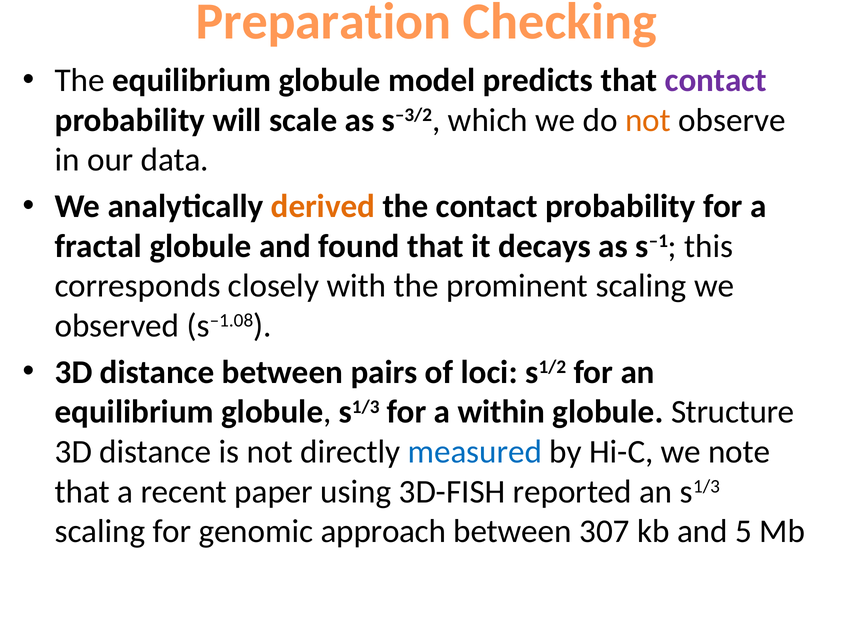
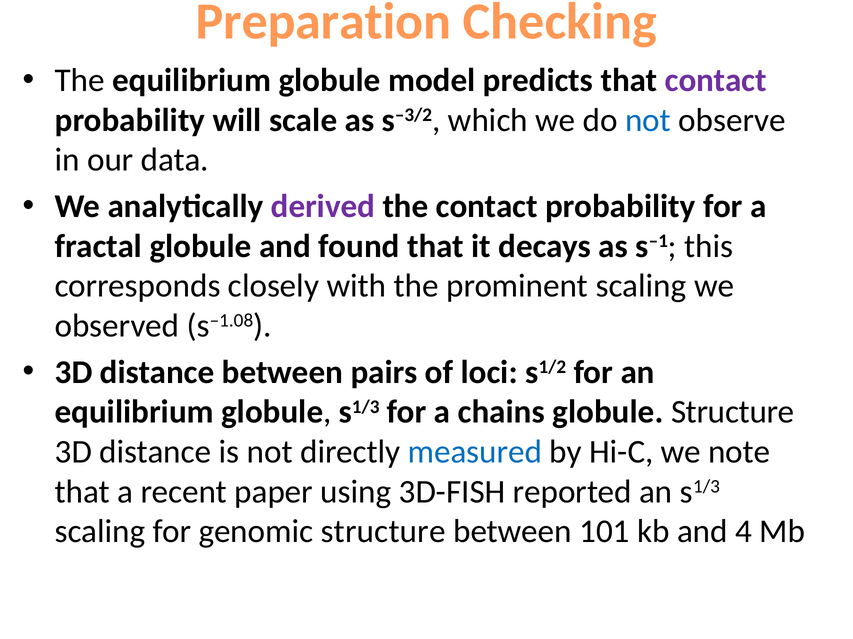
not at (648, 120) colour: orange -> blue
derived colour: orange -> purple
within: within -> chains
genomic approach: approach -> structure
307: 307 -> 101
5: 5 -> 4
